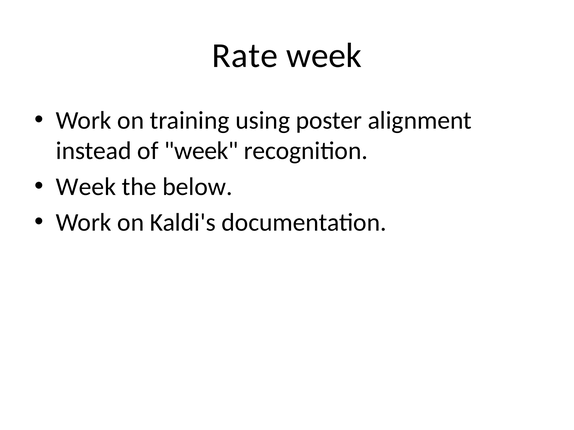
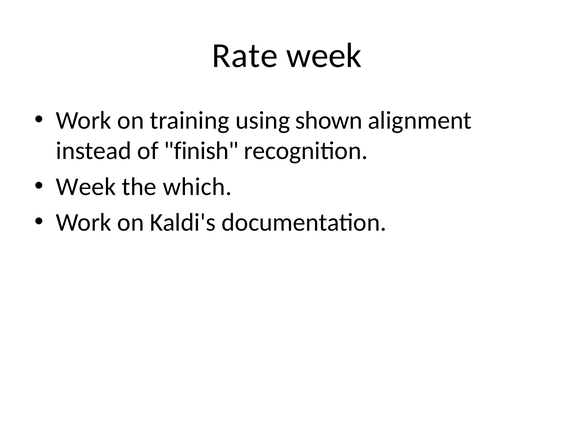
poster: poster -> shown
of week: week -> finish
below: below -> which
